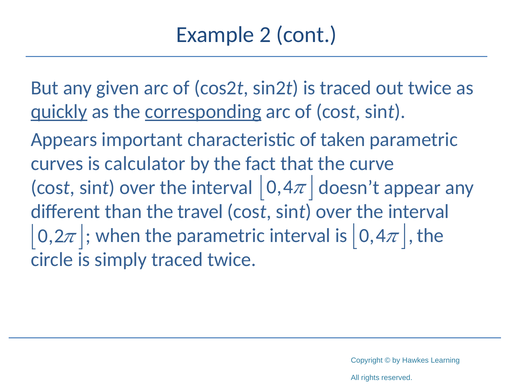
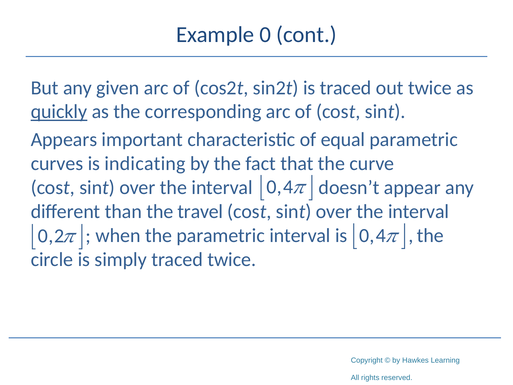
2: 2 -> 0
corresponding underline: present -> none
taken: taken -> equal
calculator: calculator -> indicating
